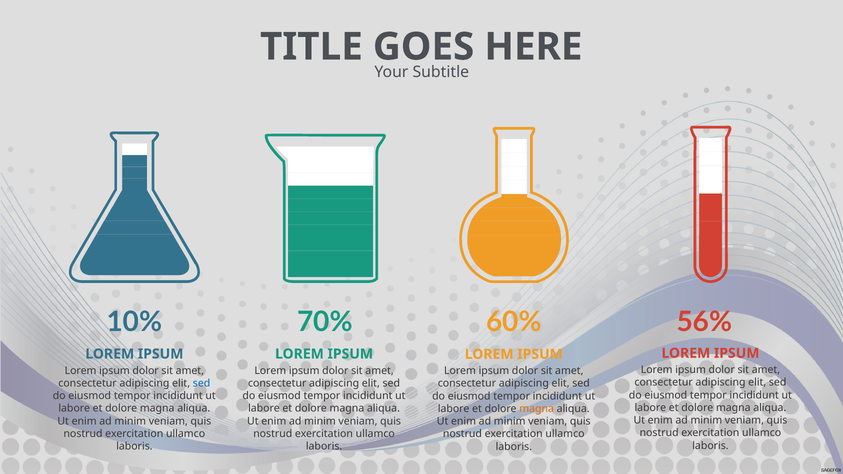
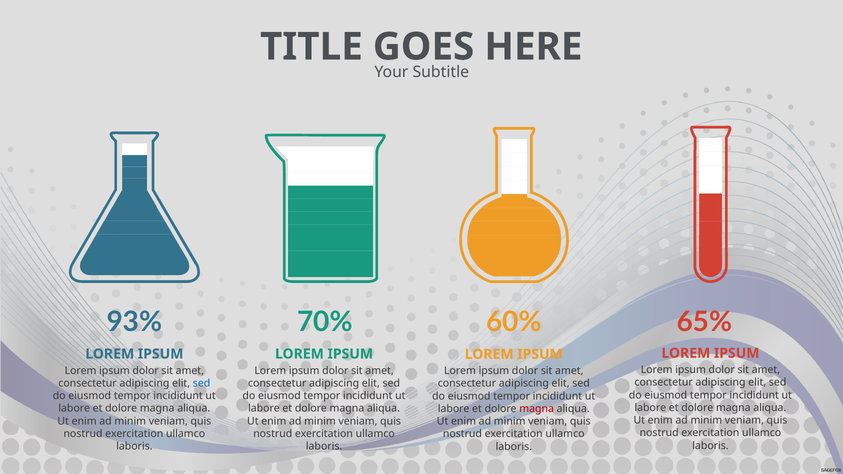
10%: 10% -> 93%
56%: 56% -> 65%
magna at (537, 409) colour: orange -> red
